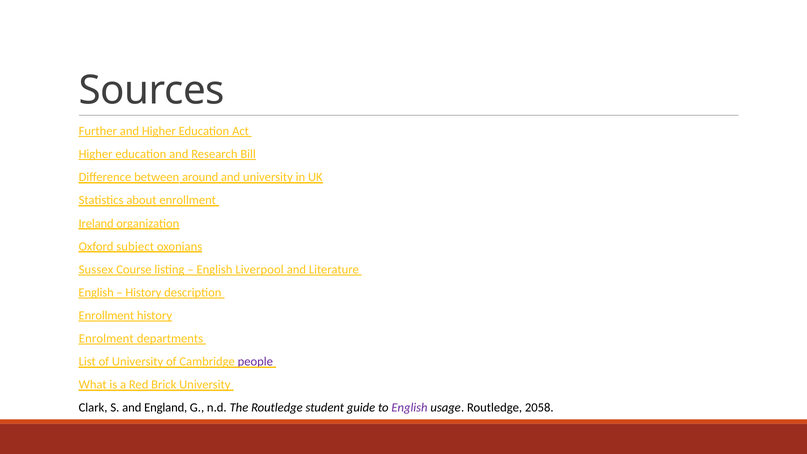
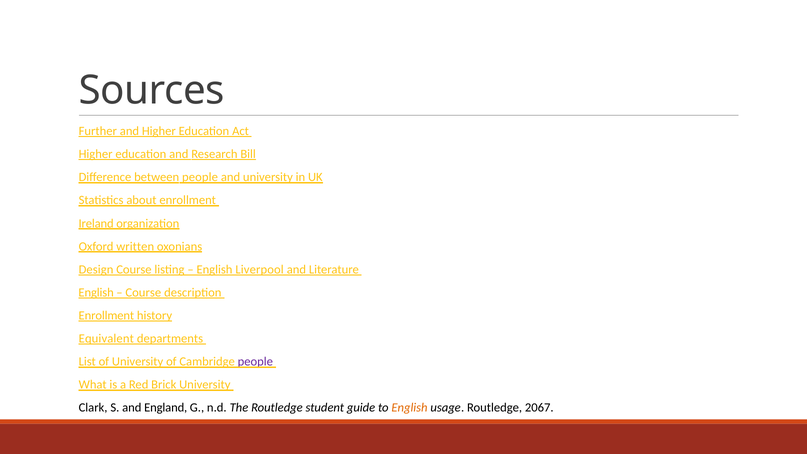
between around: around -> people
subject: subject -> written
Sussex: Sussex -> Design
History at (143, 293): History -> Course
Enrolment: Enrolment -> Equivalent
English at (410, 408) colour: purple -> orange
2058: 2058 -> 2067
